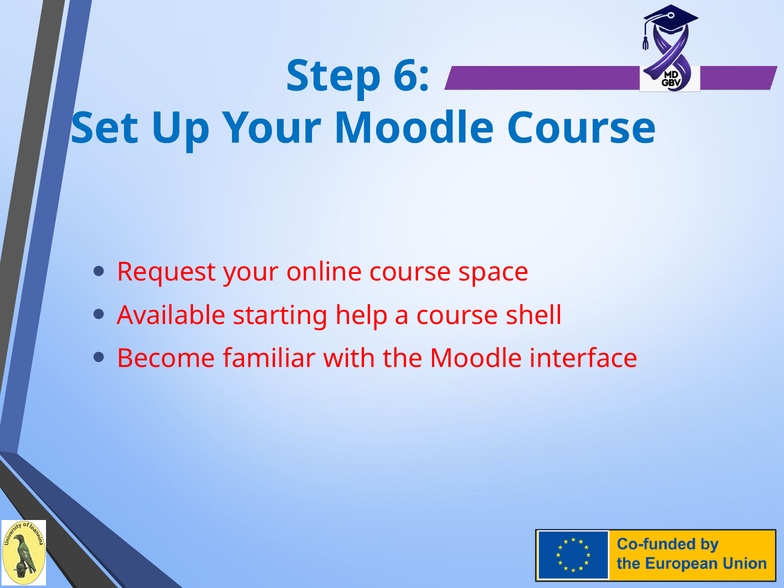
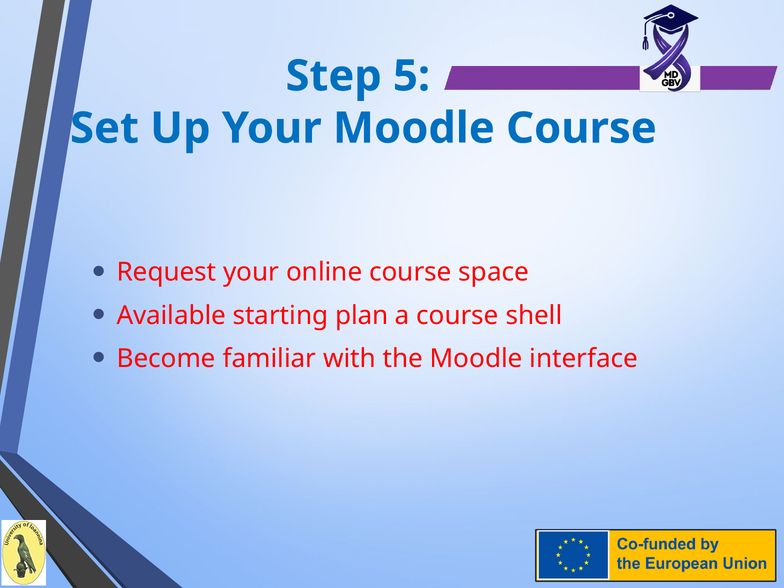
6: 6 -> 5
help: help -> plan
